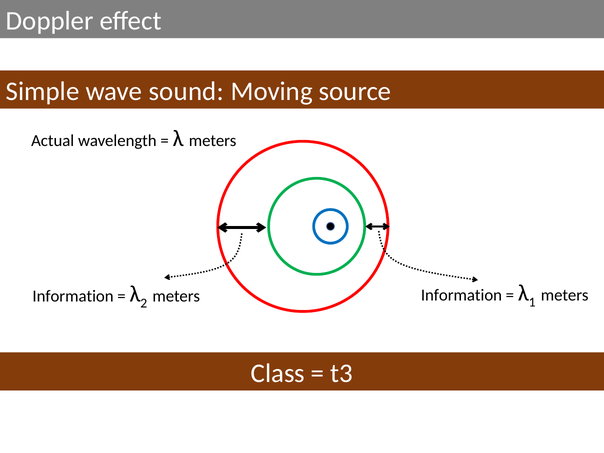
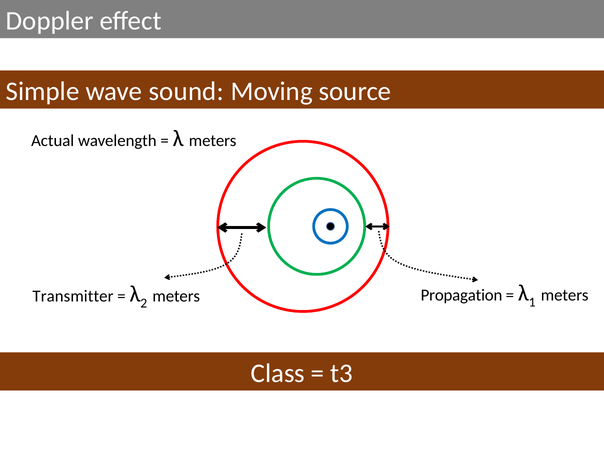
Information at (461, 295): Information -> Propagation
Information at (73, 296): Information -> Transmitter
